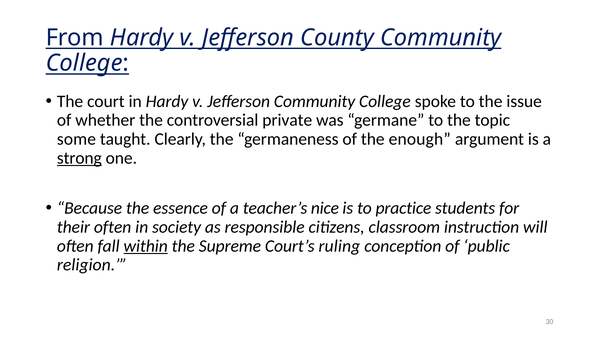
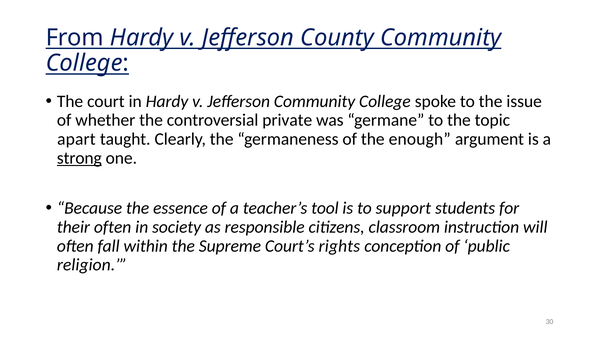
some: some -> apart
nice: nice -> tool
practice: practice -> support
within underline: present -> none
ruling: ruling -> rights
